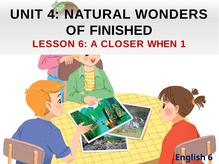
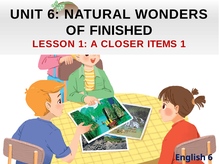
UNIT 4: 4 -> 6
LESSON 6: 6 -> 1
WHEN: WHEN -> ITEMS
